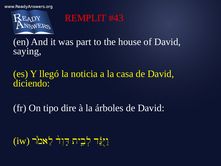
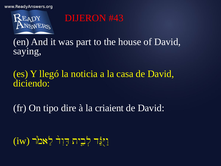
REMPLIT: REMPLIT -> DIJERON
árboles: árboles -> criaient
